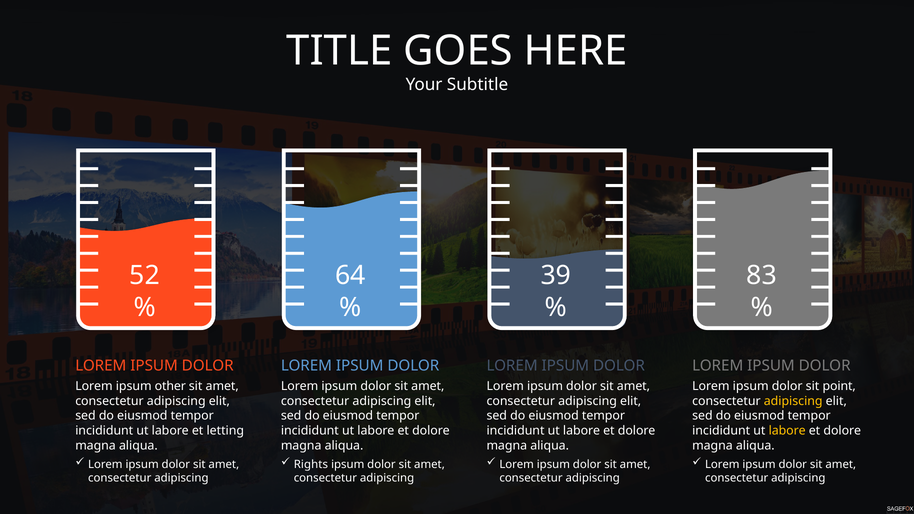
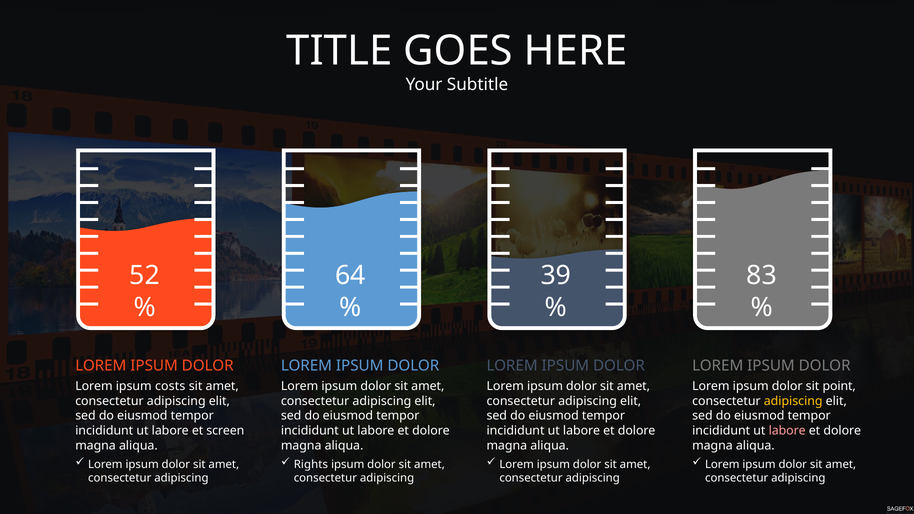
other: other -> costs
letting: letting -> screen
labore at (787, 431) colour: yellow -> pink
